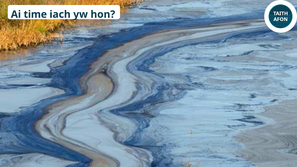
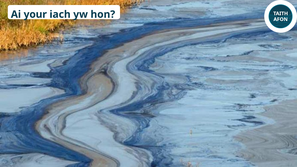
time: time -> your
